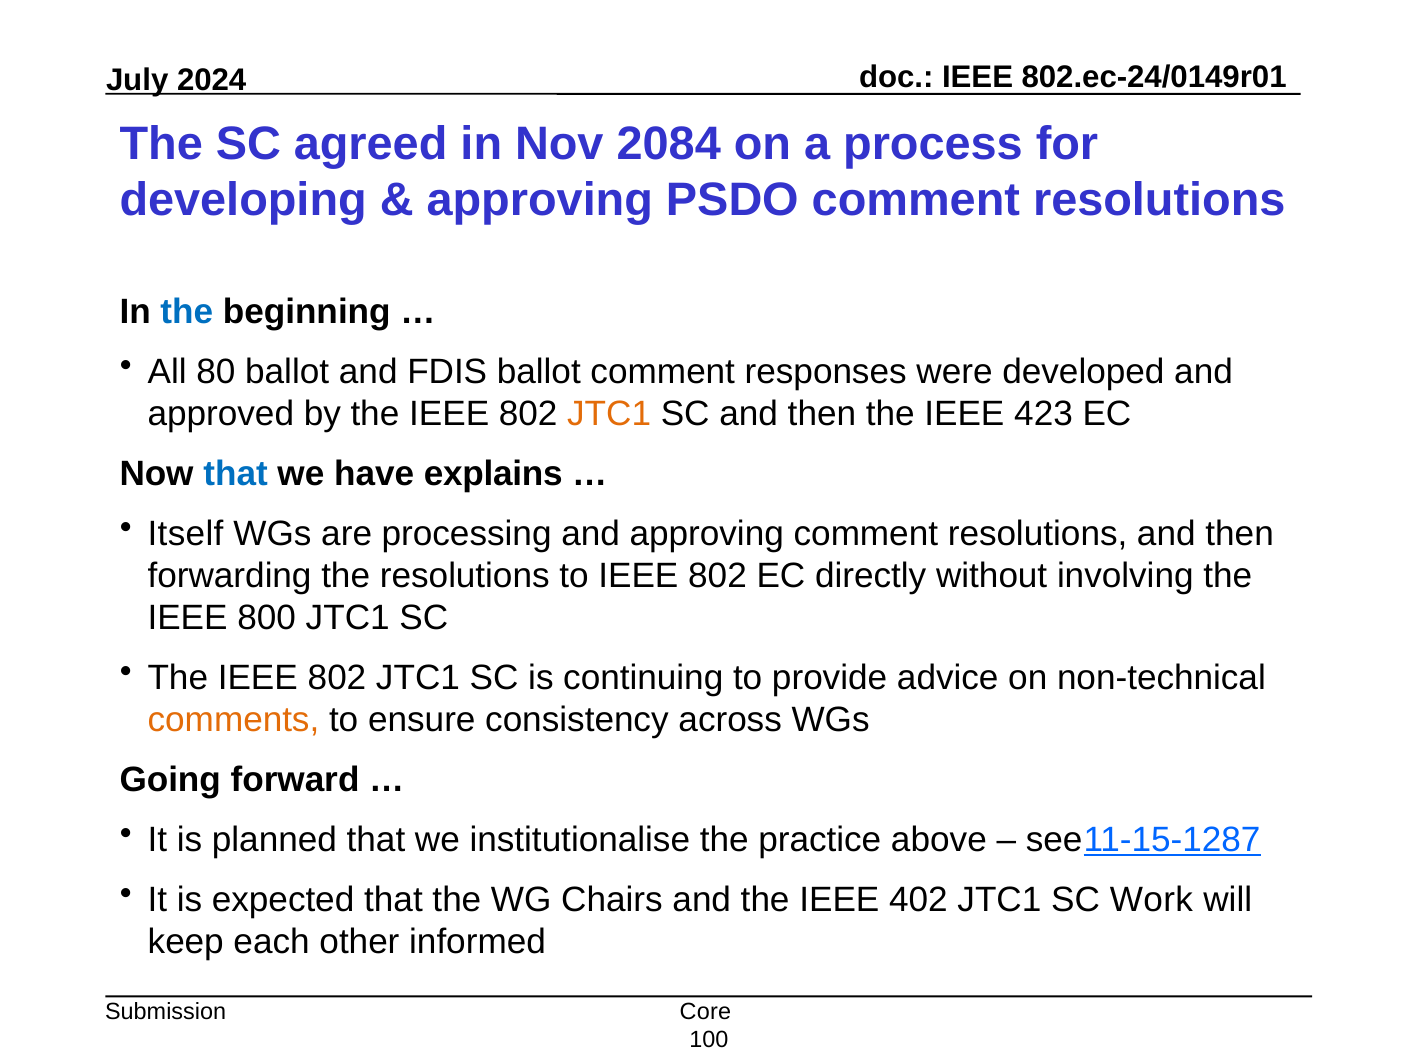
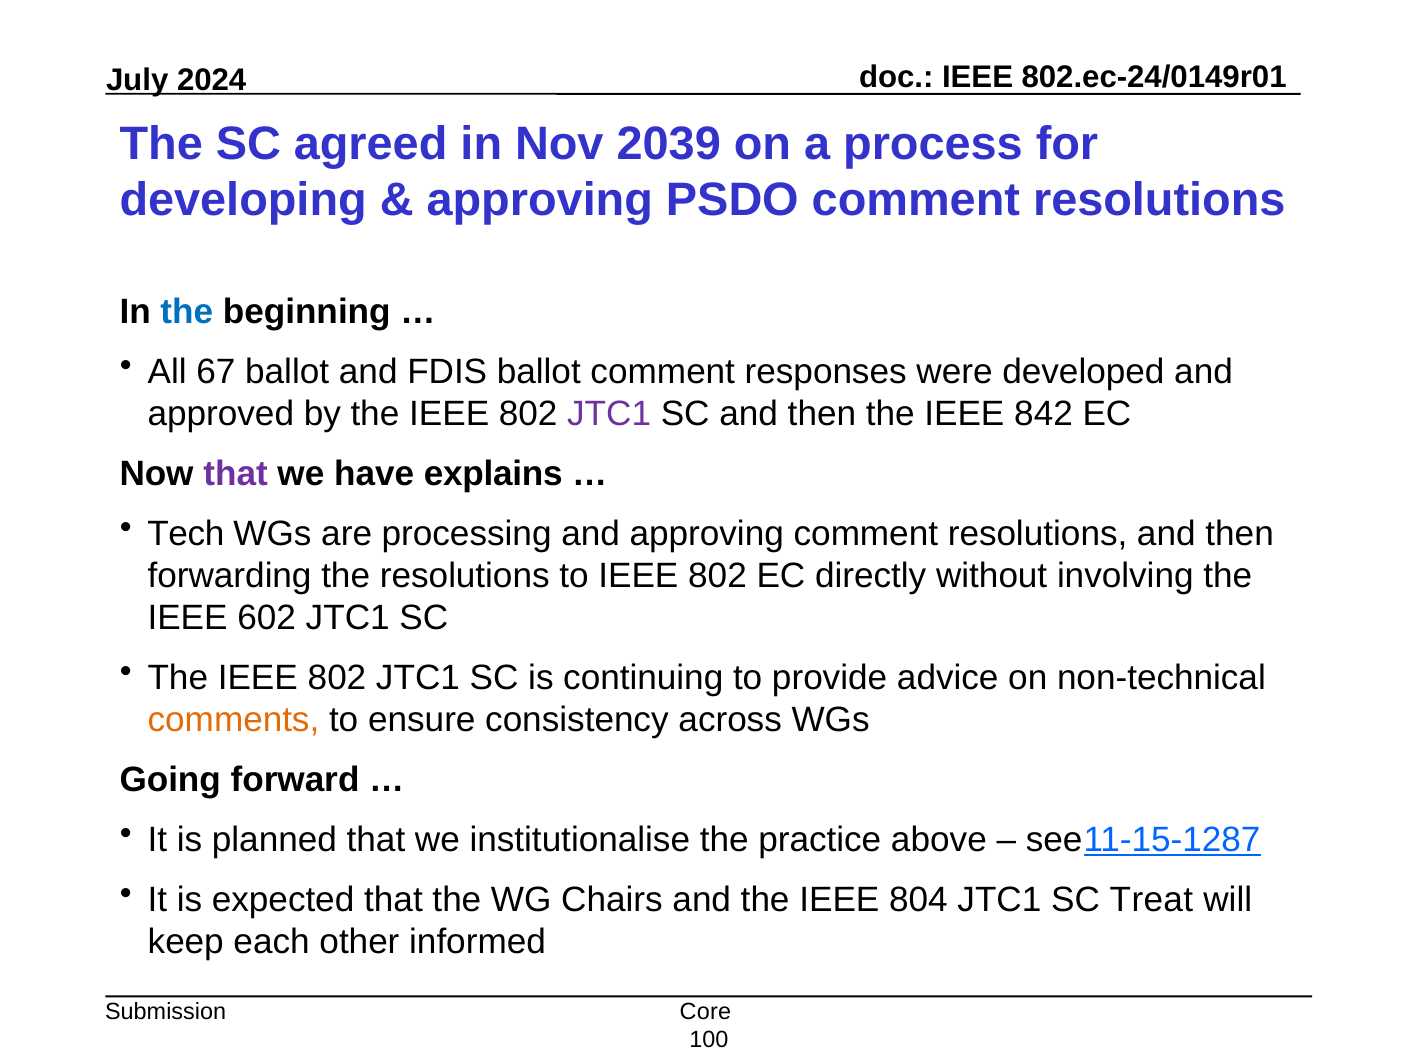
2084: 2084 -> 2039
80: 80 -> 67
JTC1 at (609, 414) colour: orange -> purple
423: 423 -> 842
that at (236, 474) colour: blue -> purple
Itself: Itself -> Tech
800: 800 -> 602
402: 402 -> 804
Work: Work -> Treat
